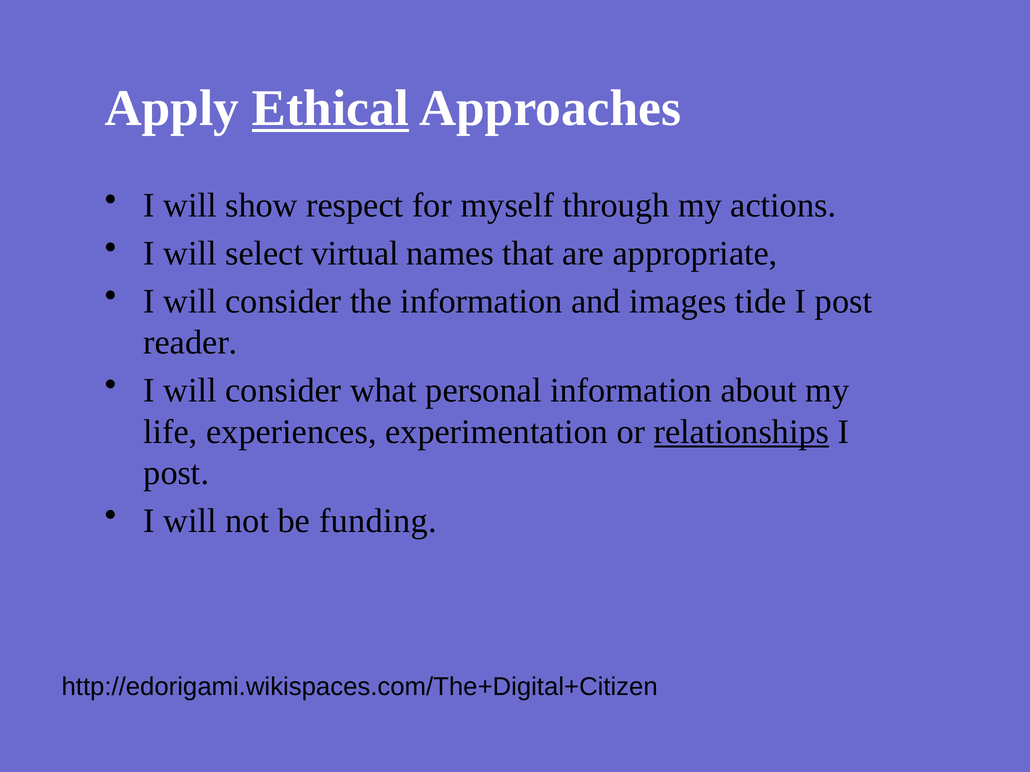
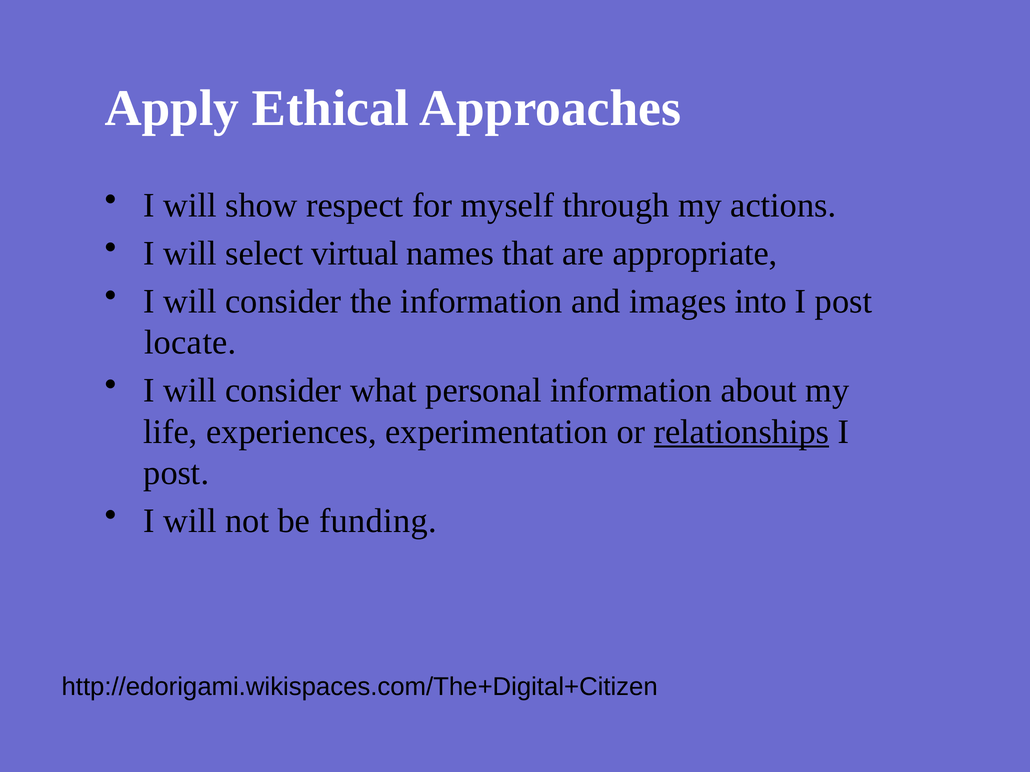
Ethical underline: present -> none
tide: tide -> into
reader: reader -> locate
